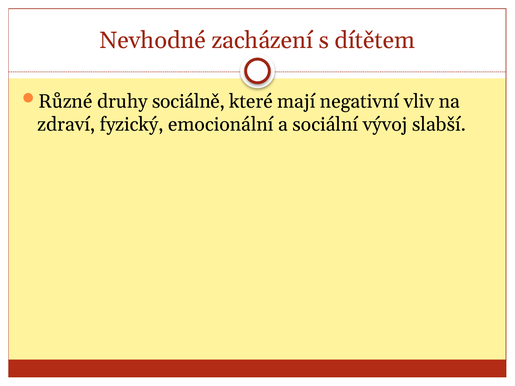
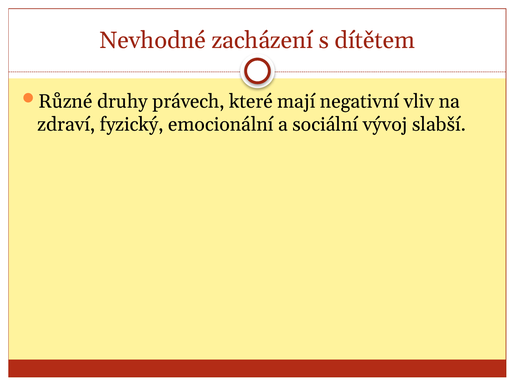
sociálně: sociálně -> právech
